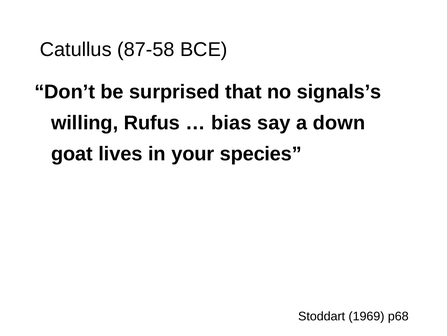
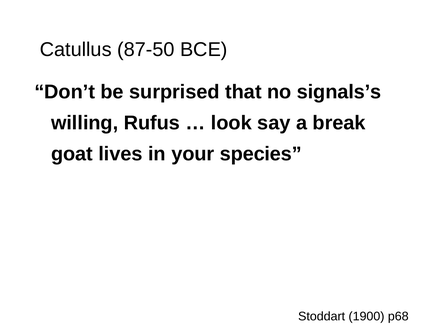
87-58: 87-58 -> 87-50
bias: bias -> look
down: down -> break
1969: 1969 -> 1900
